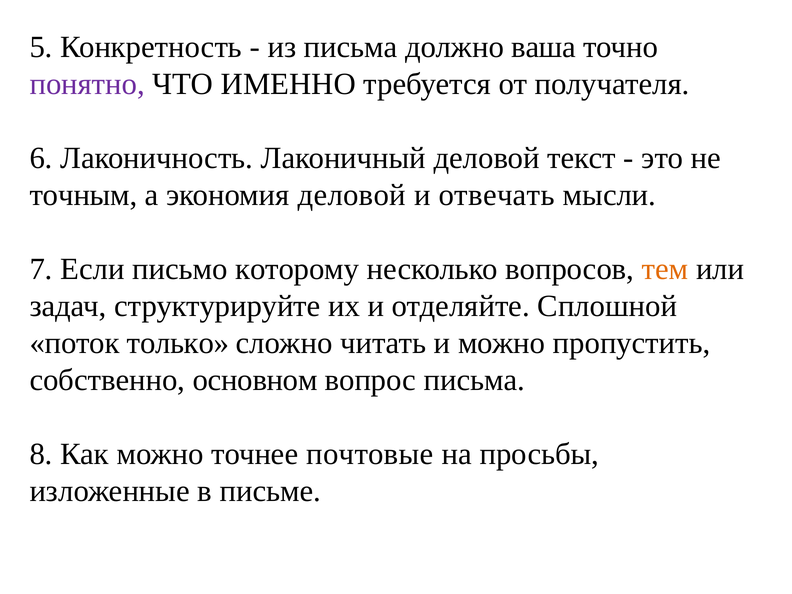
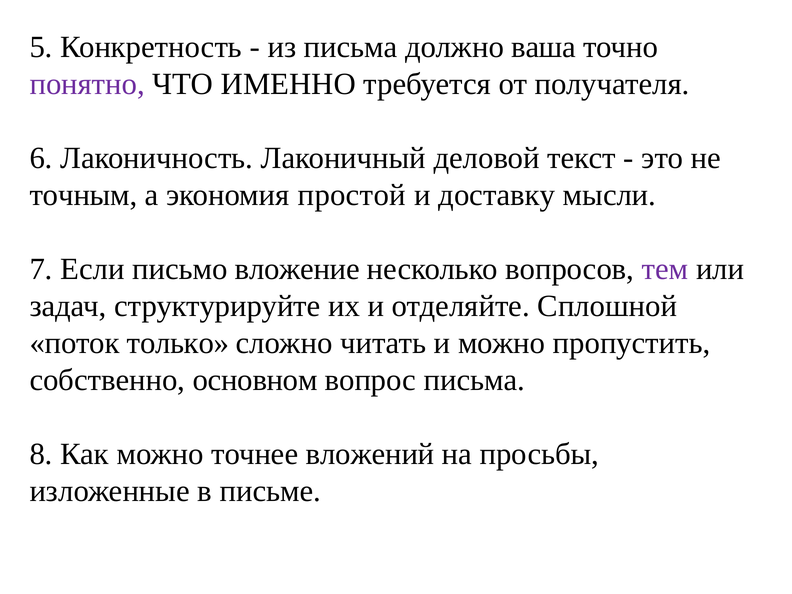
экономия деловой: деловой -> простой
отвечать: отвечать -> доставку
которому: которому -> вложение
тем colour: orange -> purple
почтовые: почтовые -> вложений
